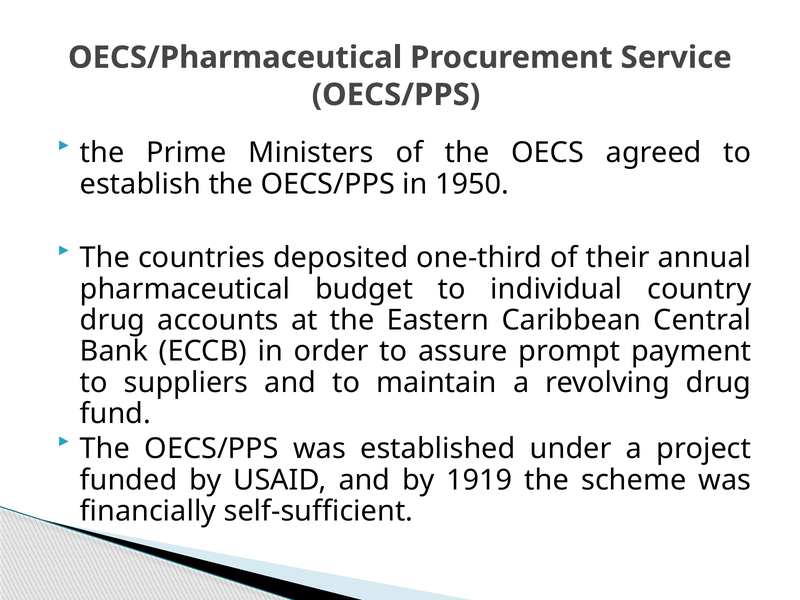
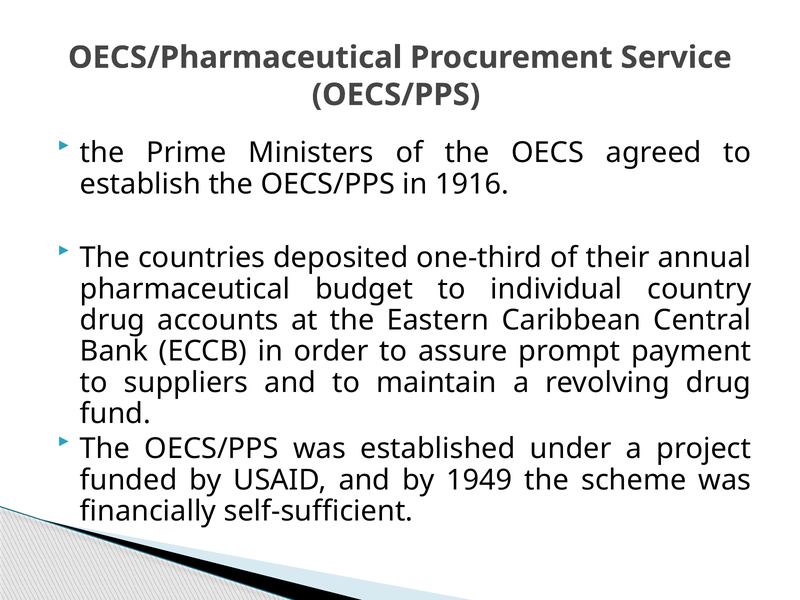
1950: 1950 -> 1916
1919: 1919 -> 1949
